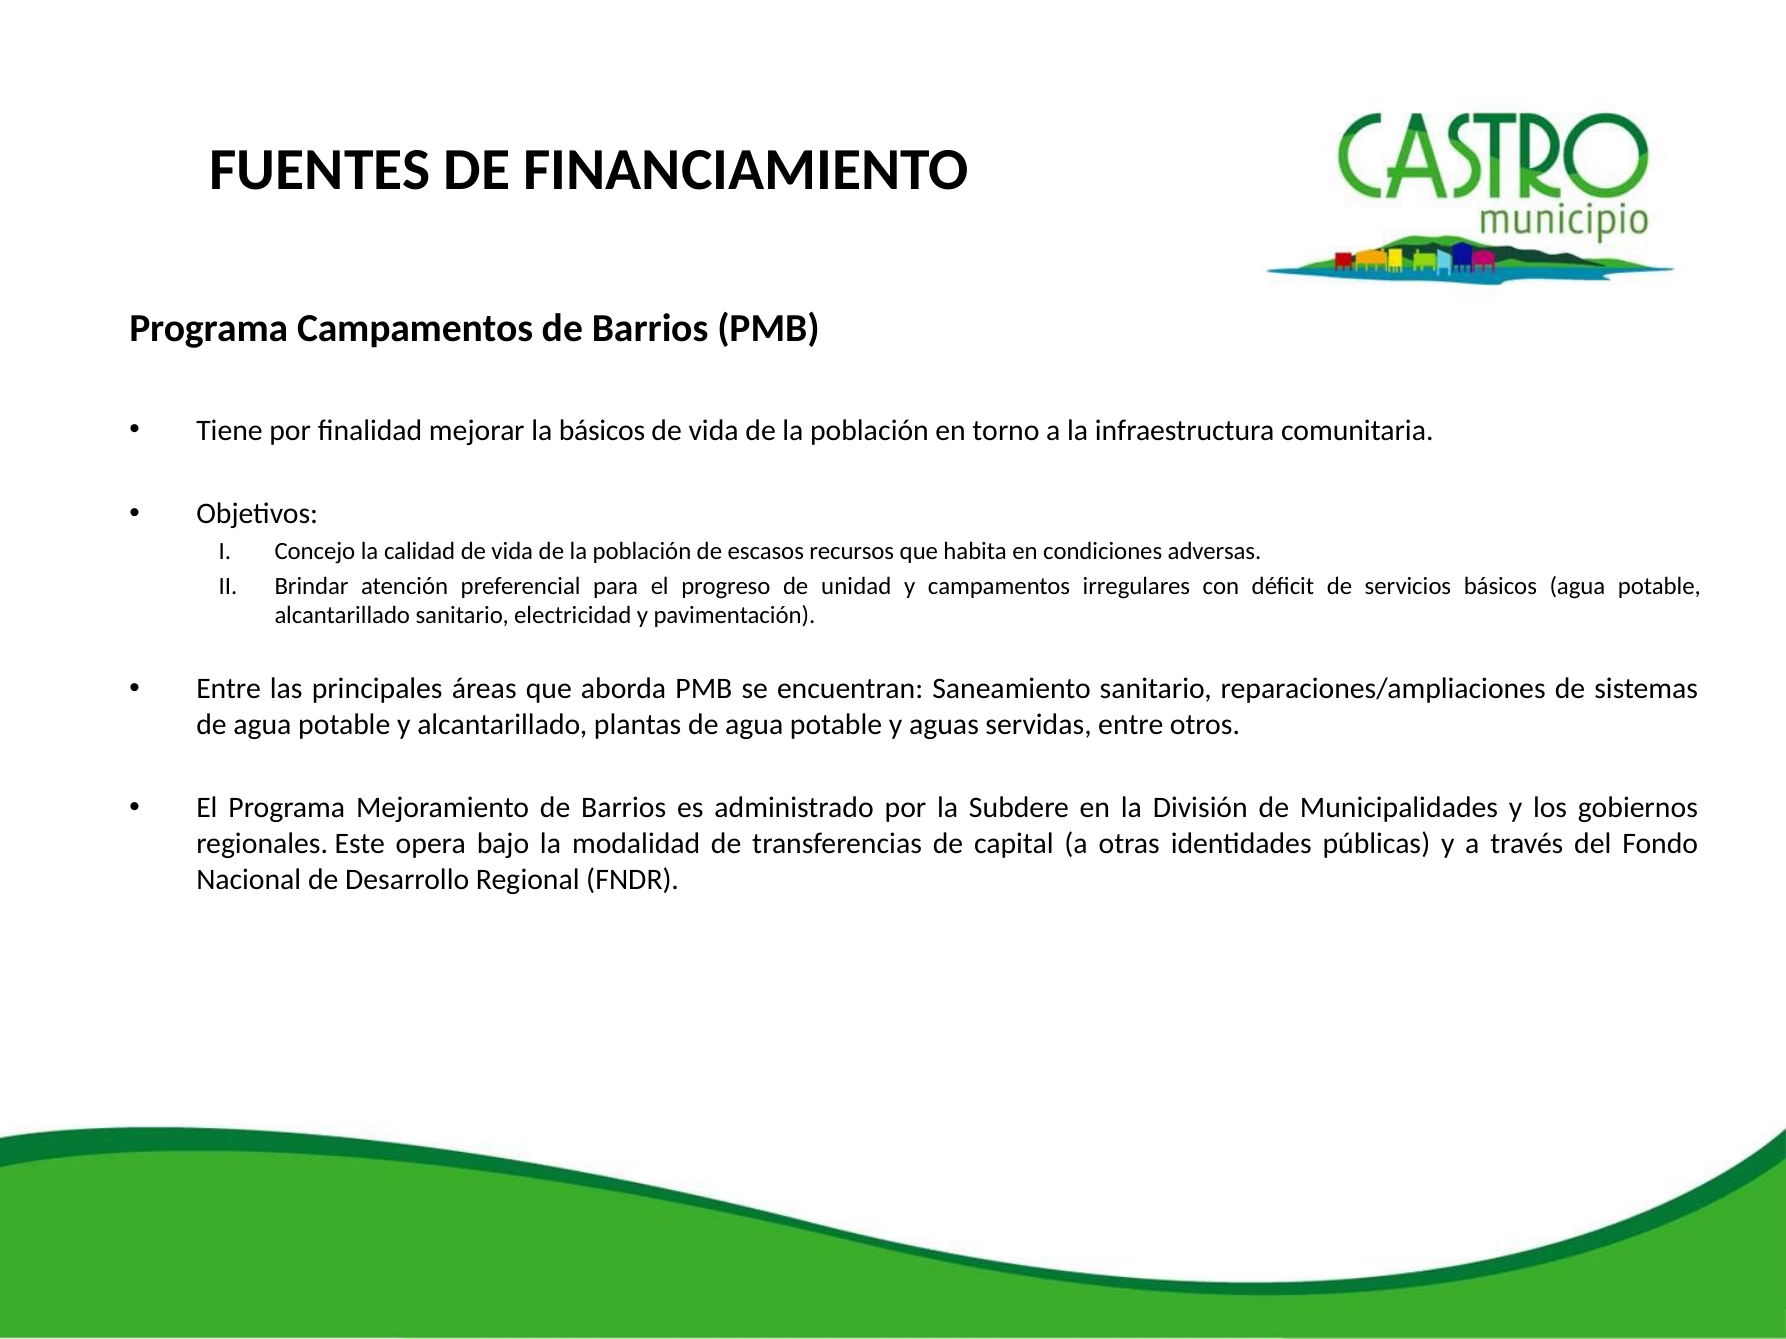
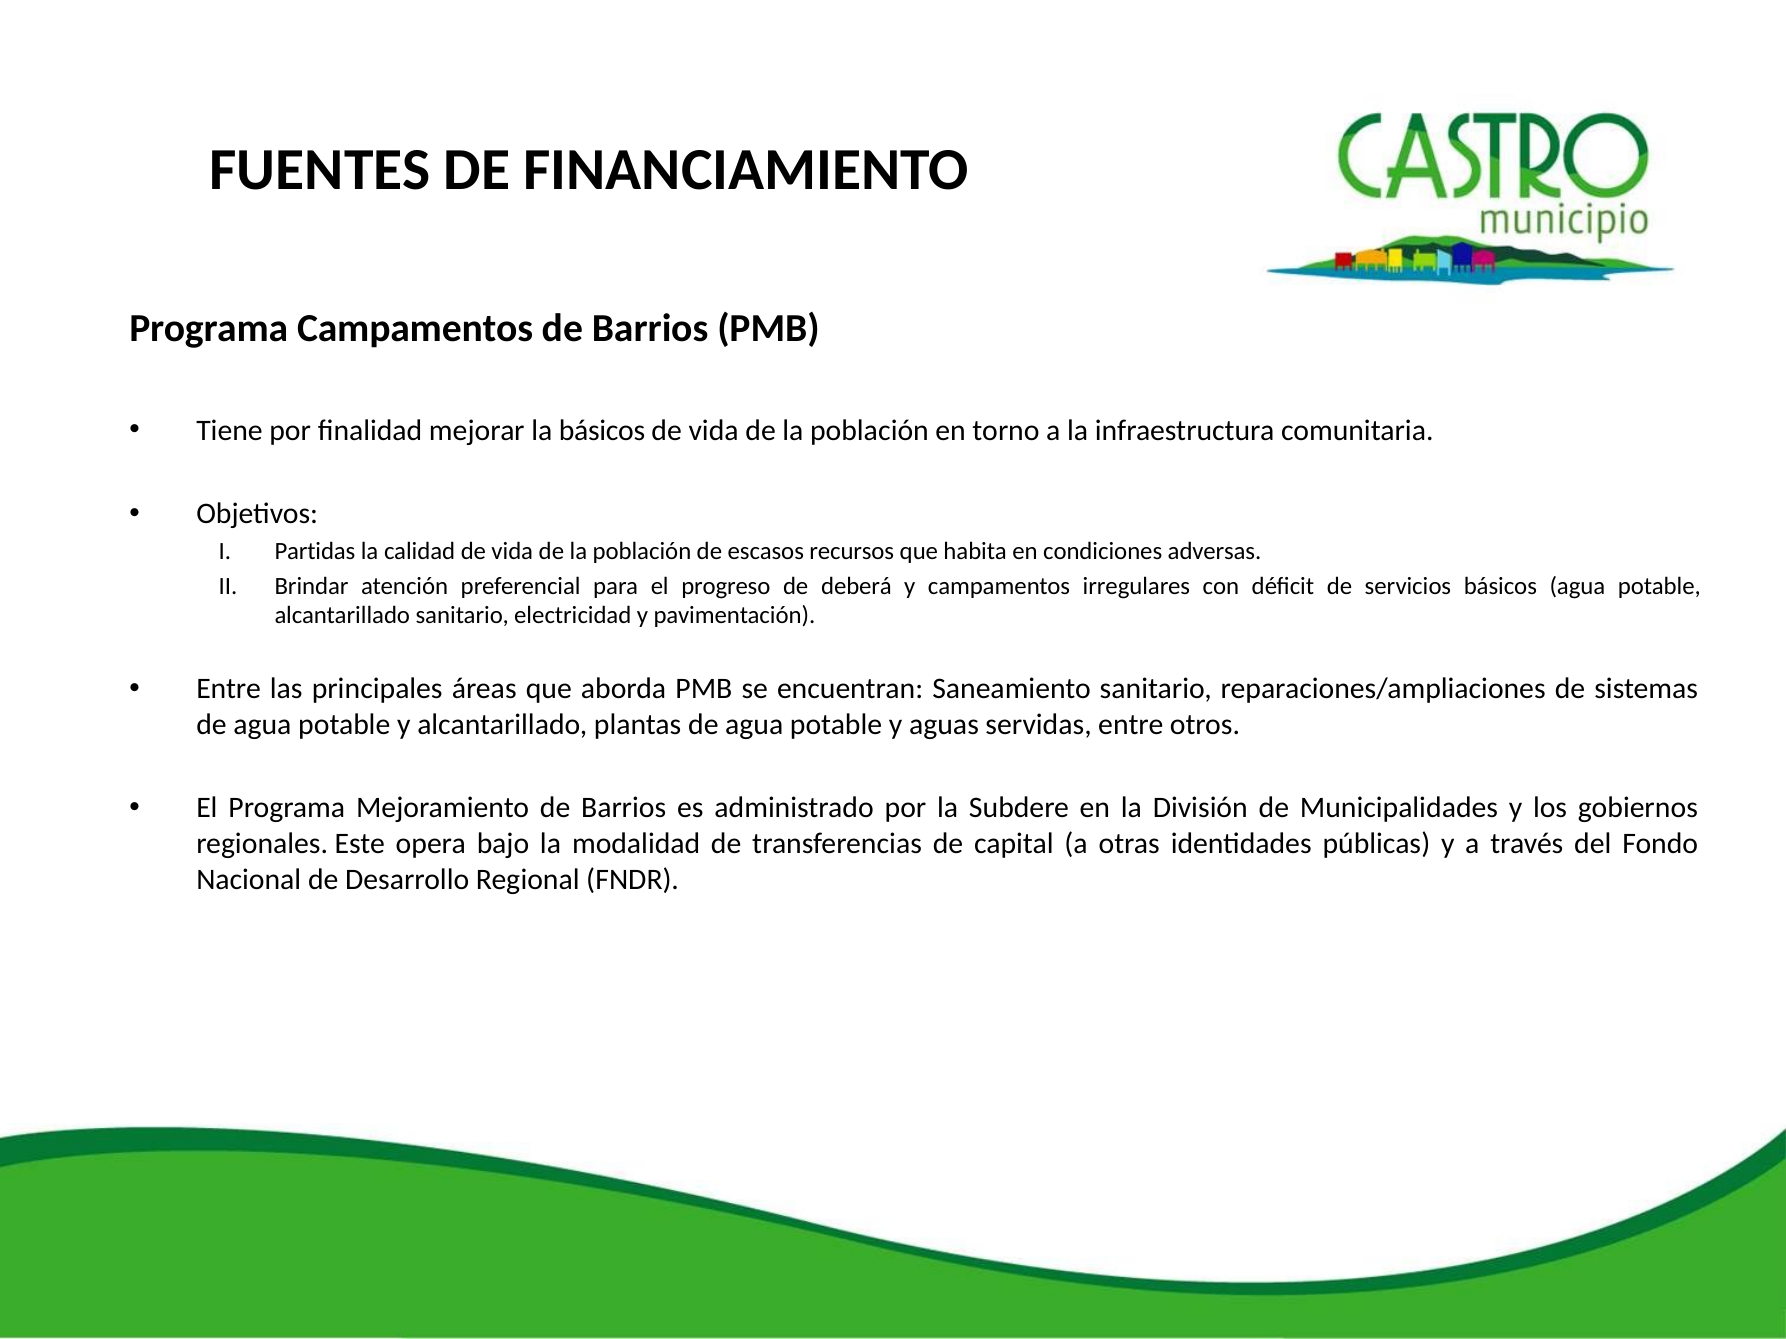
Concejo: Concejo -> Partidas
unidad: unidad -> deberá
